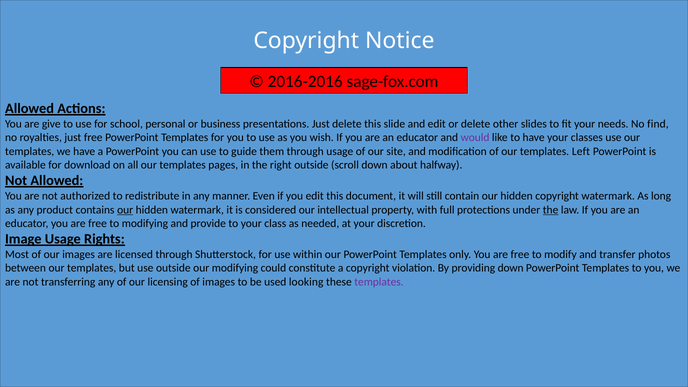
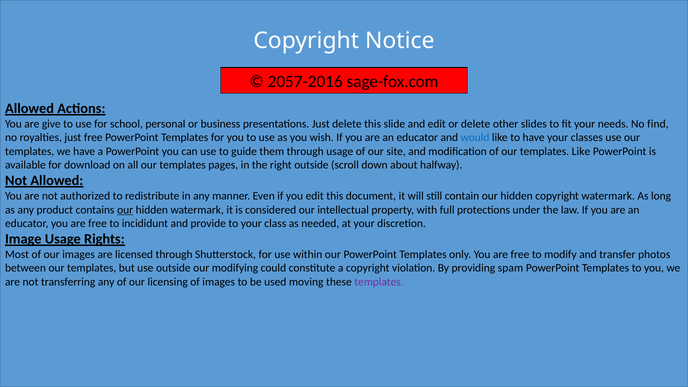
2016-2016: 2016-2016 -> 2057-2016
would colour: purple -> blue
templates Left: Left -> Like
the at (551, 210) underline: present -> none
to modifying: modifying -> incididunt
providing down: down -> spam
looking: looking -> moving
